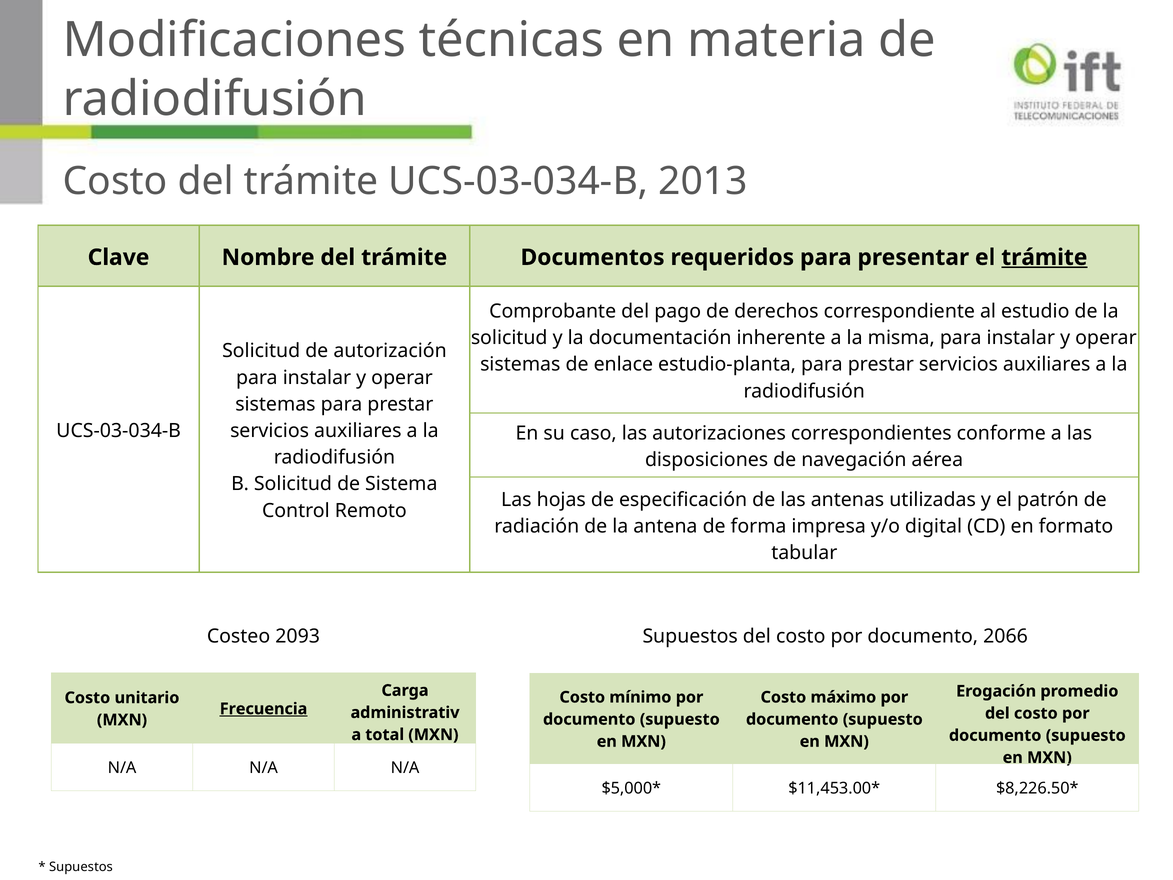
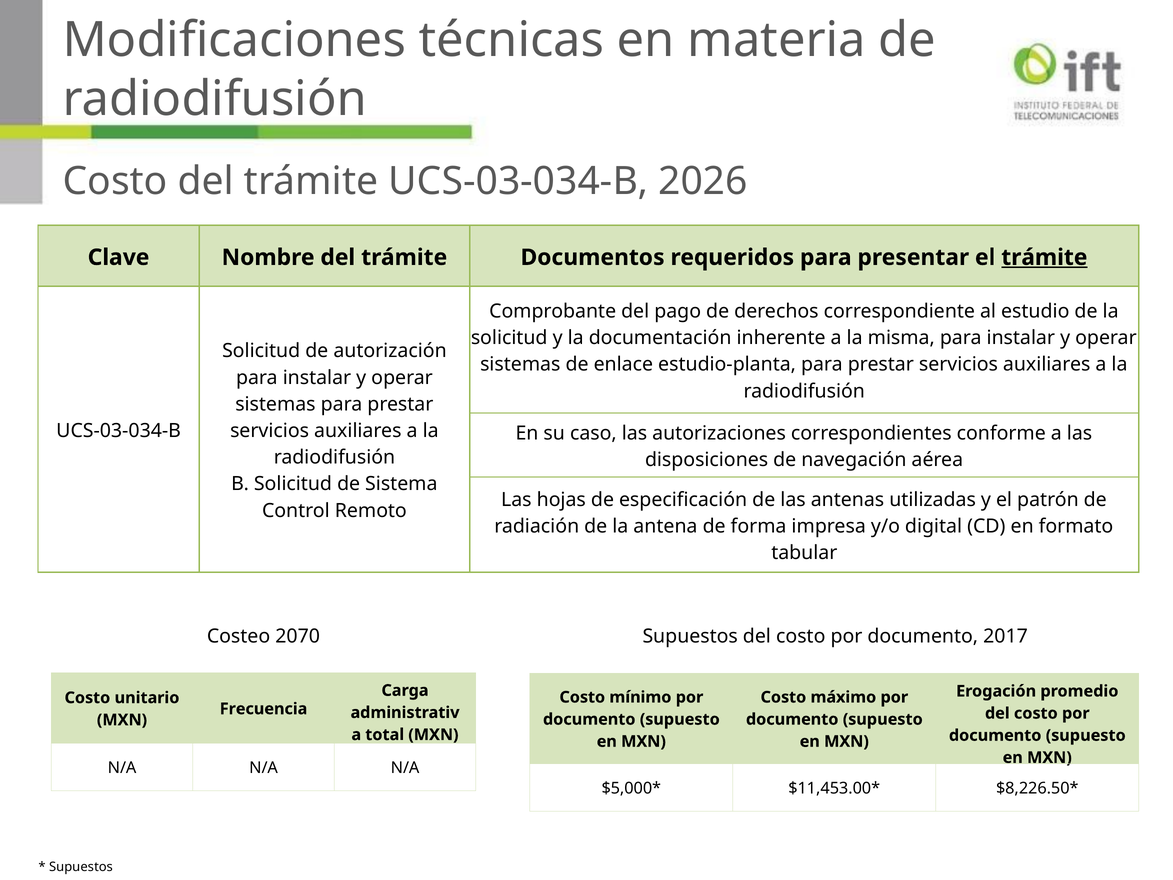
2013: 2013 -> 2026
2093: 2093 -> 2070
2066: 2066 -> 2017
Frecuencia underline: present -> none
